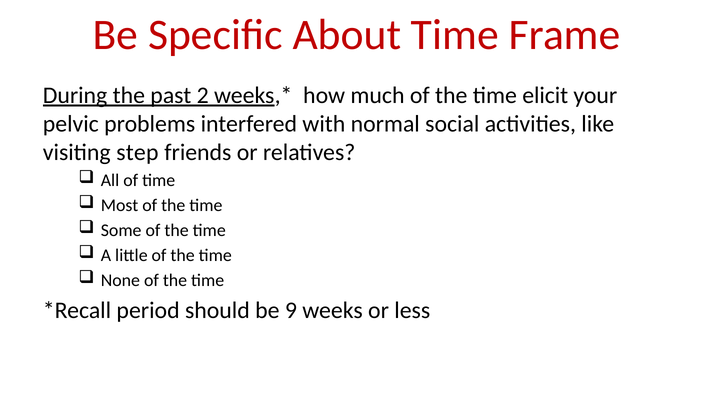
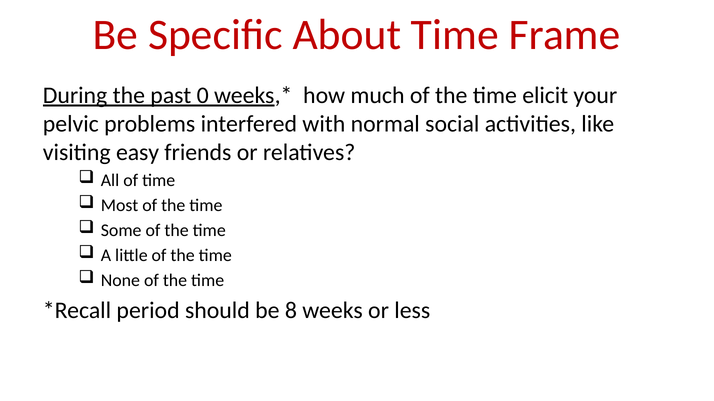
2: 2 -> 0
step: step -> easy
9: 9 -> 8
